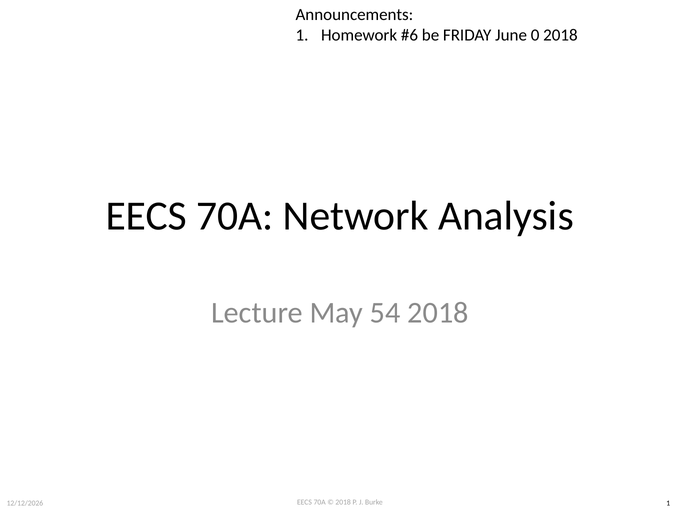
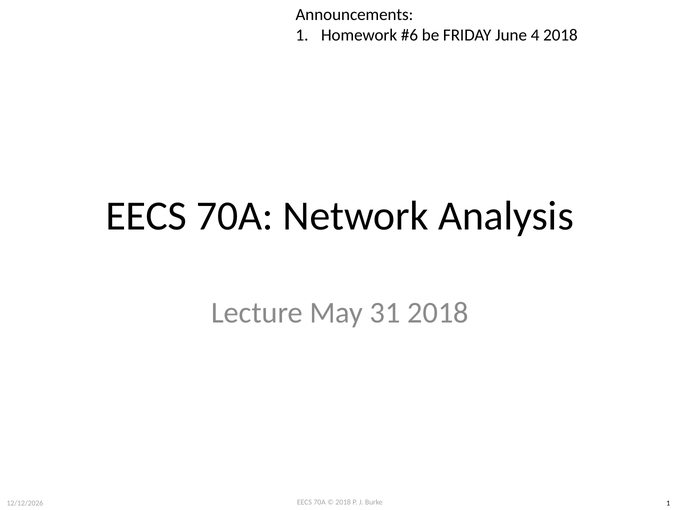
0: 0 -> 4
54: 54 -> 31
